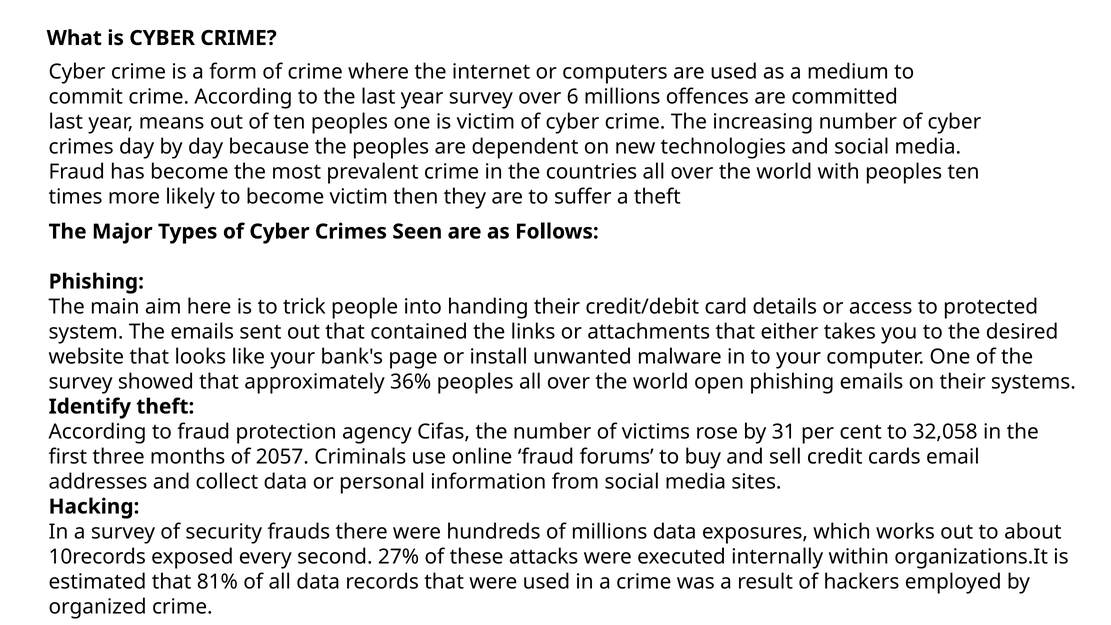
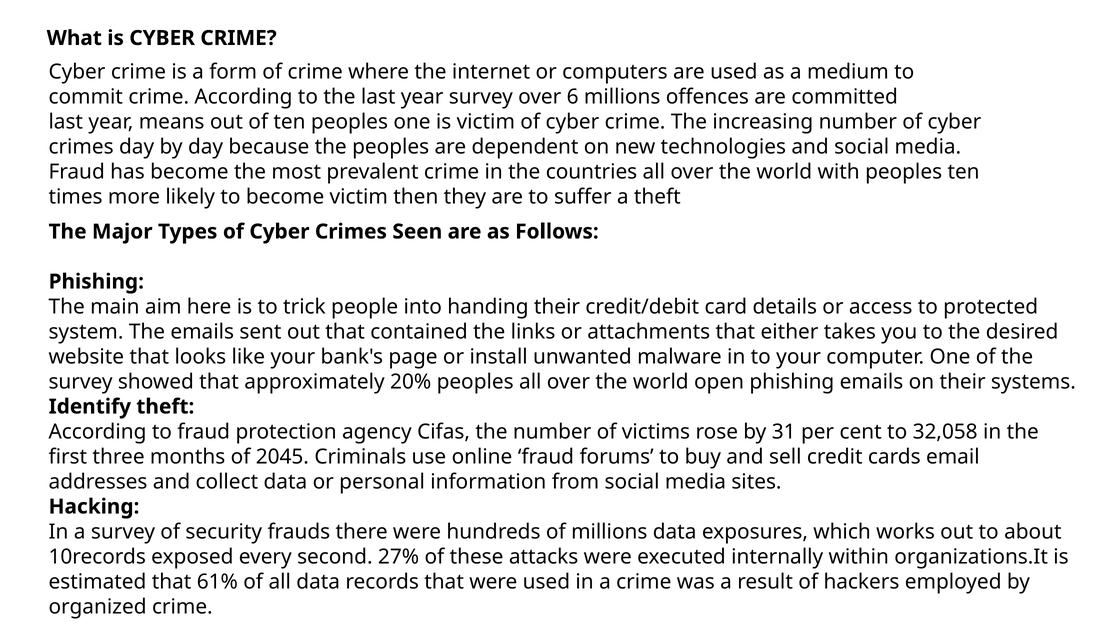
36%: 36% -> 20%
2057: 2057 -> 2045
81%: 81% -> 61%
